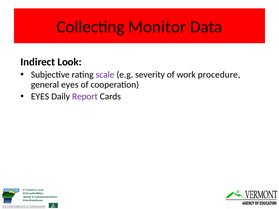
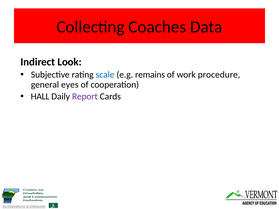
Monitor: Monitor -> Coaches
scale colour: purple -> blue
severity: severity -> remains
EYES at (40, 97): EYES -> HALL
